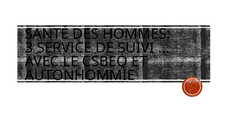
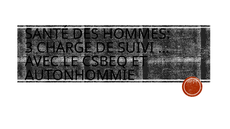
SERVICE: SERVICE -> CHARGE
